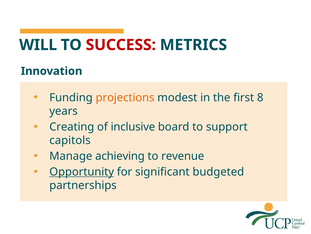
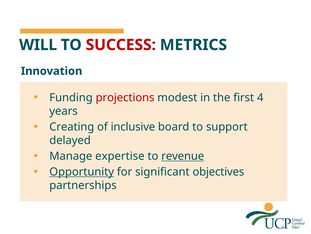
projections colour: orange -> red
8: 8 -> 4
capitols: capitols -> delayed
achieving: achieving -> expertise
revenue underline: none -> present
budgeted: budgeted -> objectives
